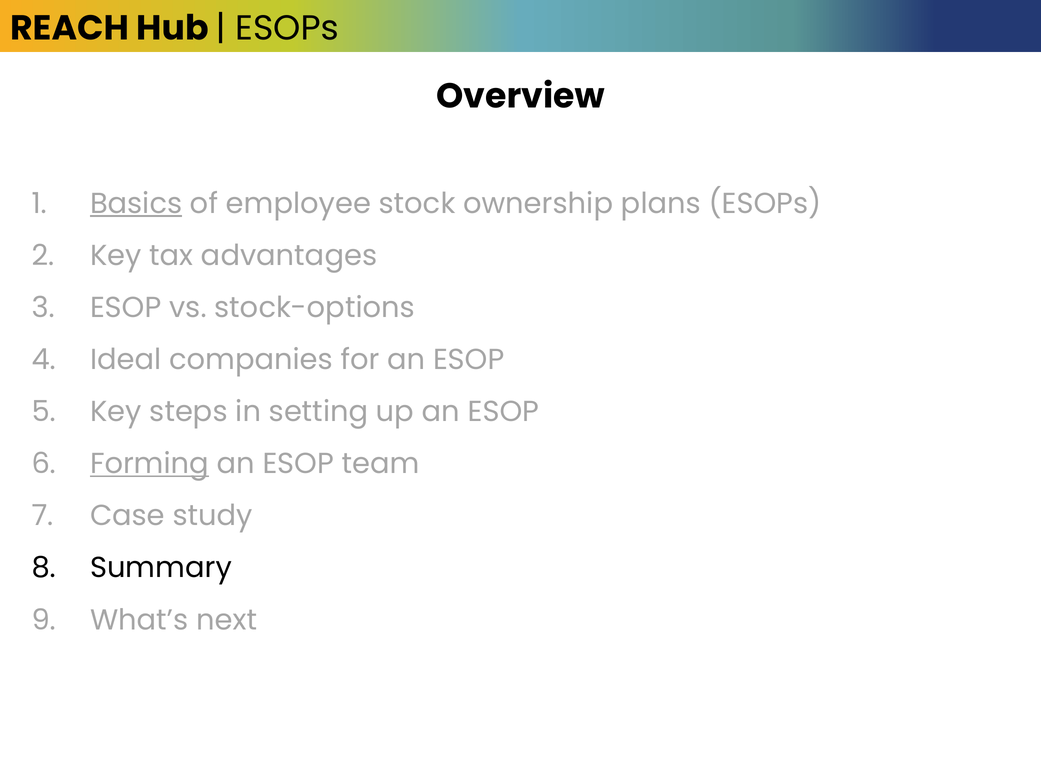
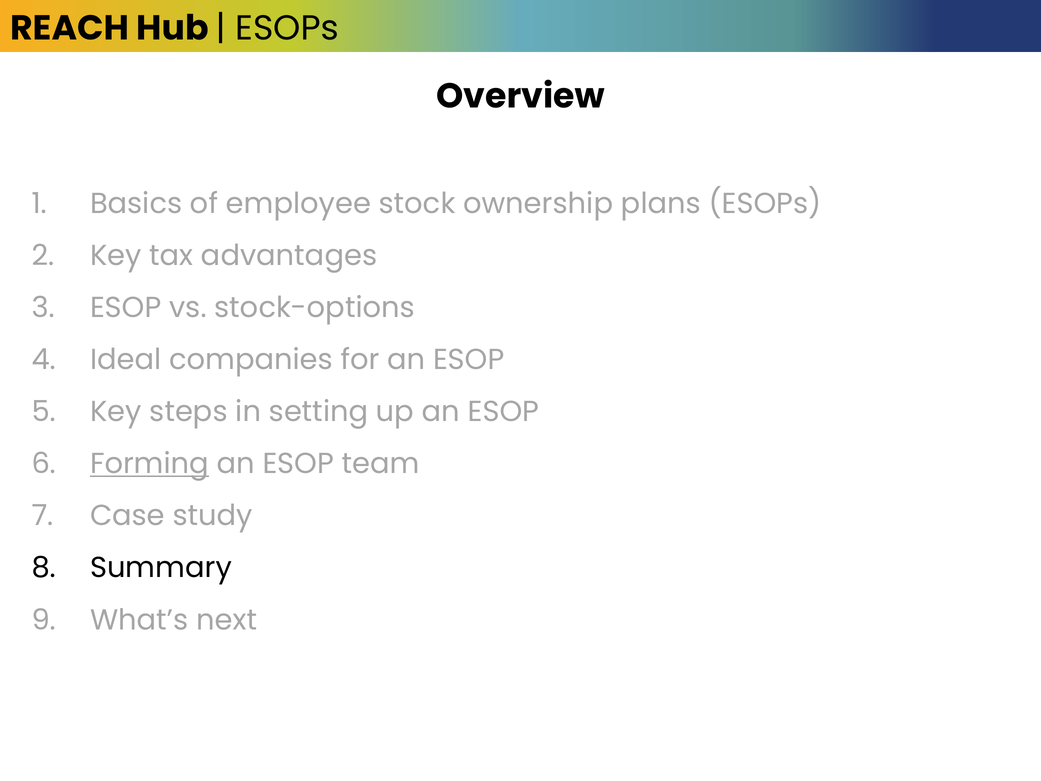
Basics underline: present -> none
